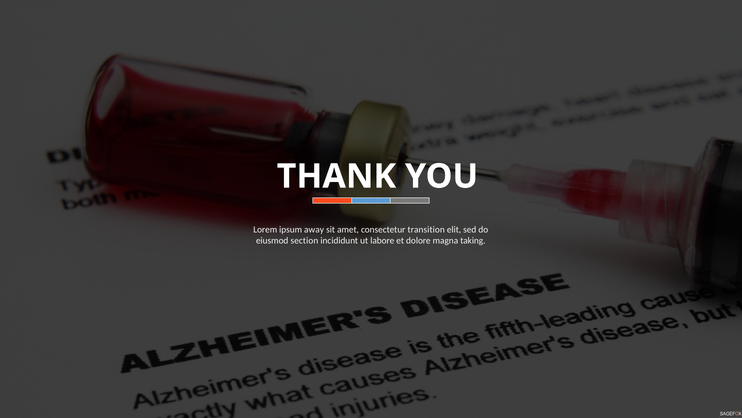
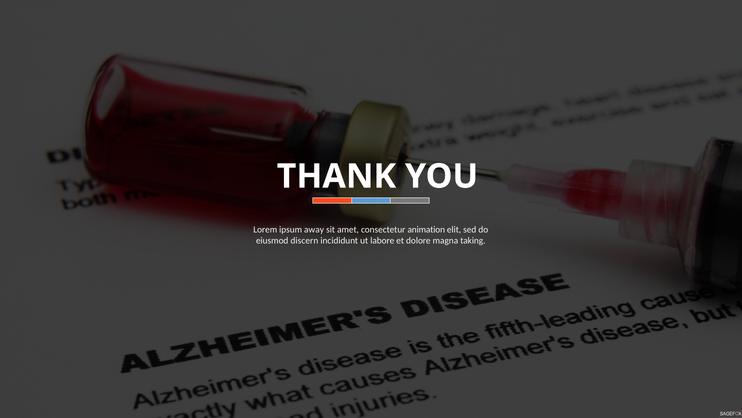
transition: transition -> animation
section: section -> discern
